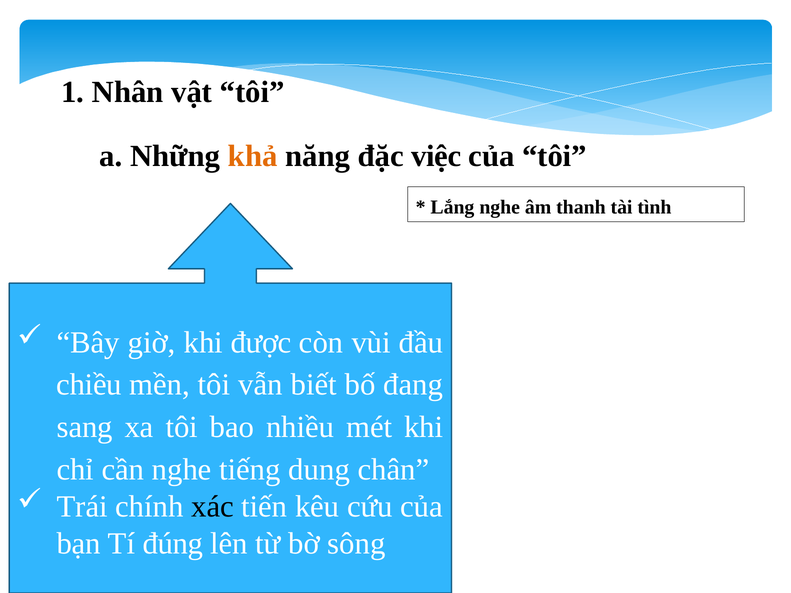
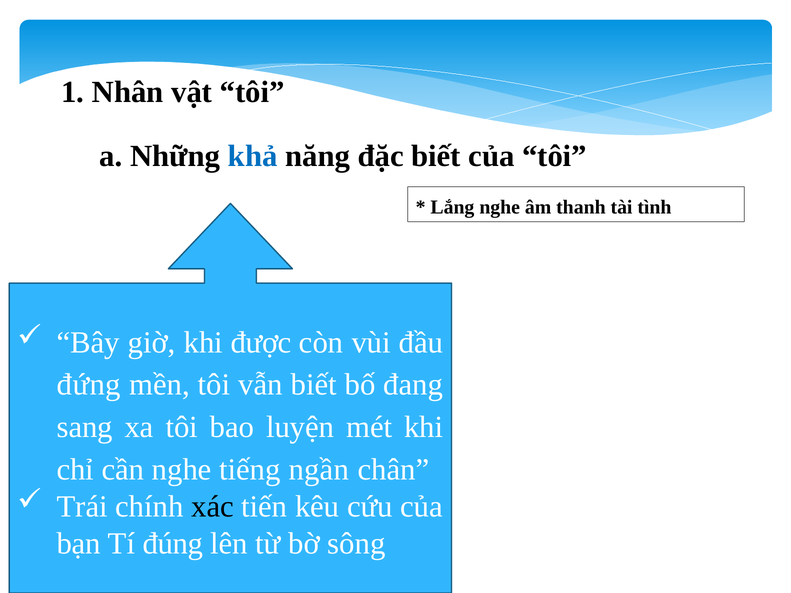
khả colour: orange -> blue
đặc việc: việc -> biết
chiều: chiều -> đứng
nhiều: nhiều -> luyện
dung: dung -> ngần
